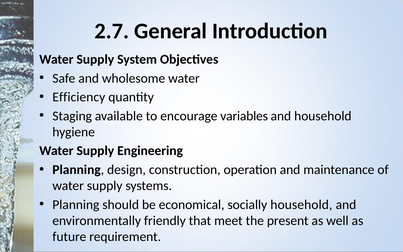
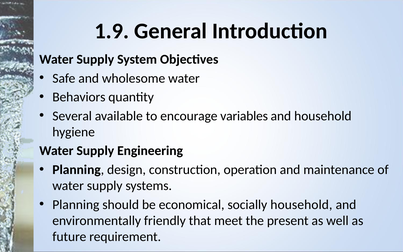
2.7: 2.7 -> 1.9
Efficiency: Efficiency -> Behaviors
Staging: Staging -> Several
